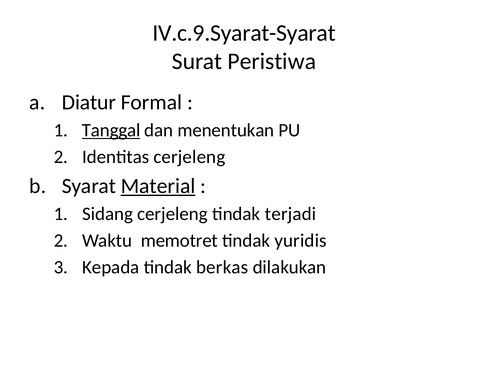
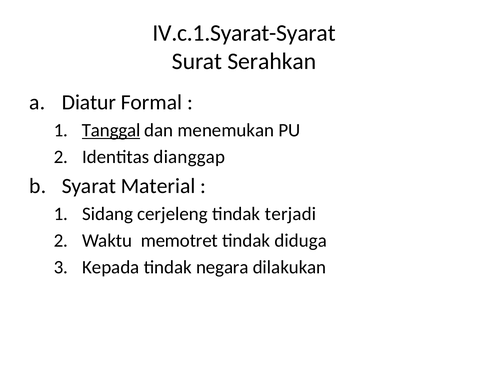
IV.c.9.Syarat-Syarat: IV.c.9.Syarat-Syarat -> IV.c.1.Syarat-Syarat
Peristiwa: Peristiwa -> Serahkan
menentukan: menentukan -> menemukan
Identitas cerjeleng: cerjeleng -> dianggap
Material underline: present -> none
yuridis: yuridis -> diduga
berkas: berkas -> negara
